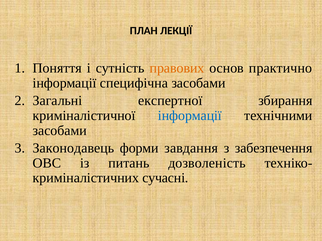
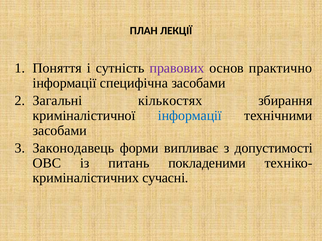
правових colour: orange -> purple
експертної: експертної -> кількостях
завдання: завдання -> випливає
забезпечення: забезпечення -> допустимості
дозволеність: дозволеність -> покладеними
